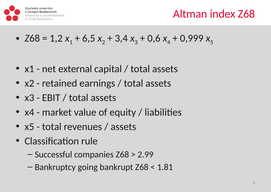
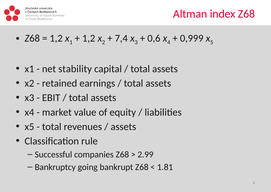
6,5 at (89, 38): 6,5 -> 1,2
3,4: 3,4 -> 7,4
external: external -> stability
